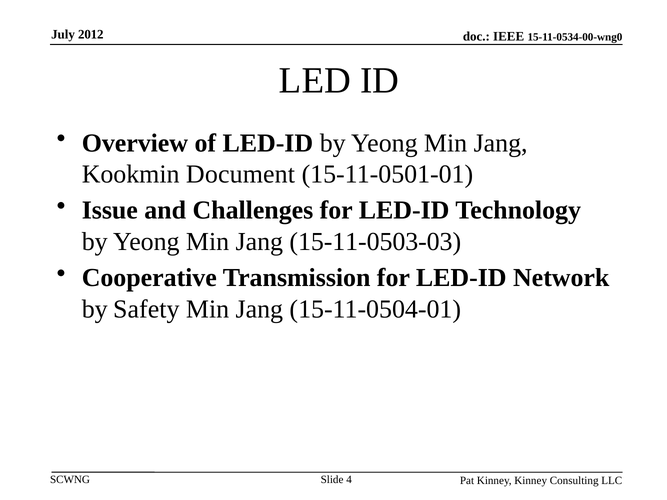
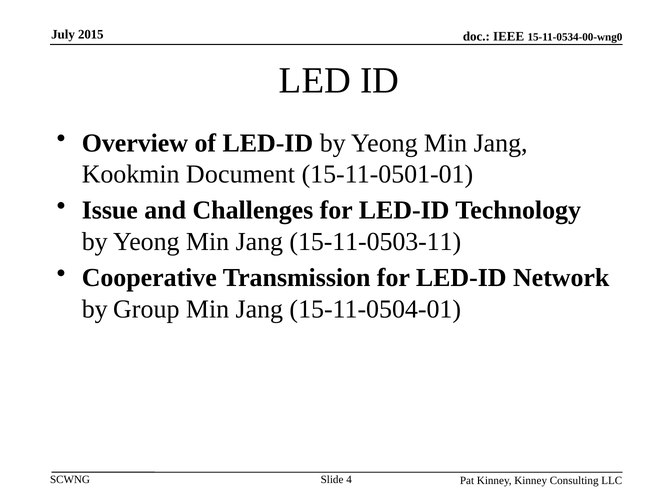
2012: 2012 -> 2015
15-11-0503-03: 15-11-0503-03 -> 15-11-0503-11
Safety: Safety -> Group
